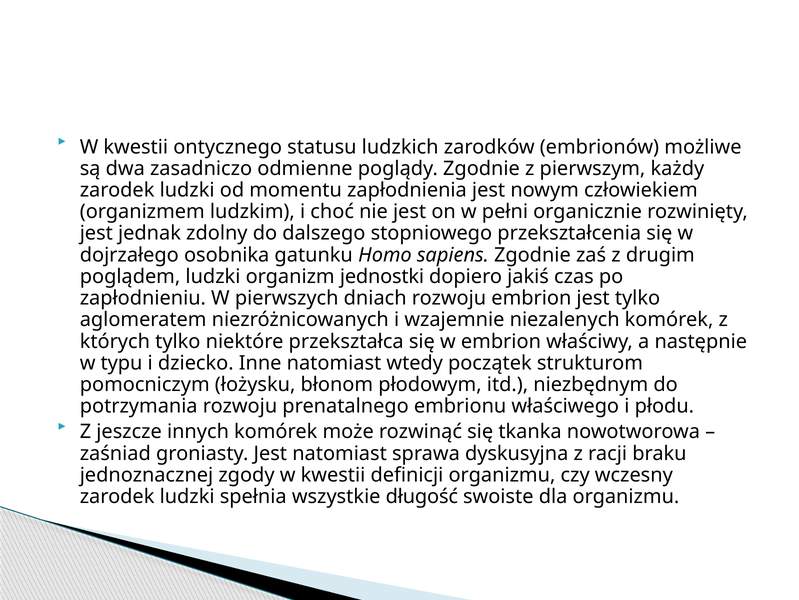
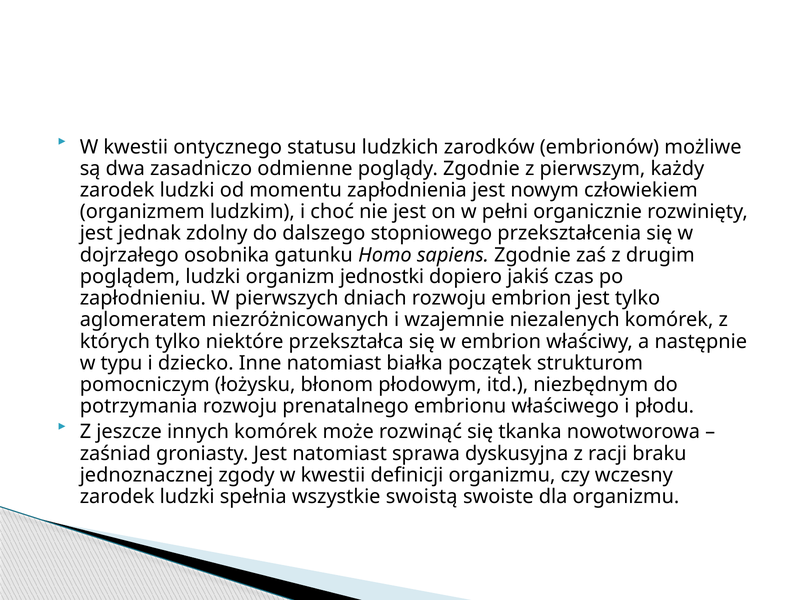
wtedy: wtedy -> białka
długość: długość -> swoistą
